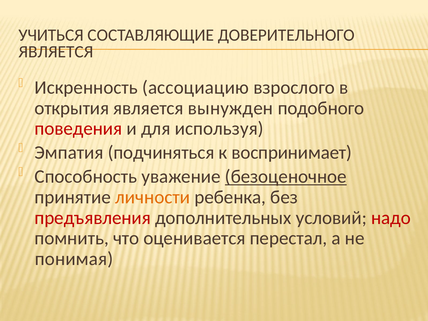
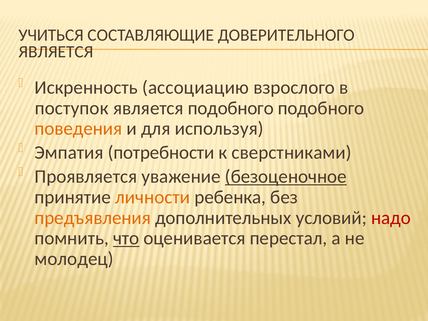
открытия: открытия -> поступок
является вынужден: вынужден -> подобного
поведения colour: red -> orange
подчиняться: подчиняться -> потребности
воспринимает: воспринимает -> сверстниками
Способность: Способность -> Проявляется
предъявления colour: red -> orange
что underline: none -> present
понимая: понимая -> молодец
